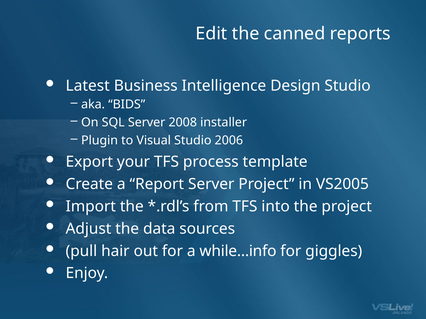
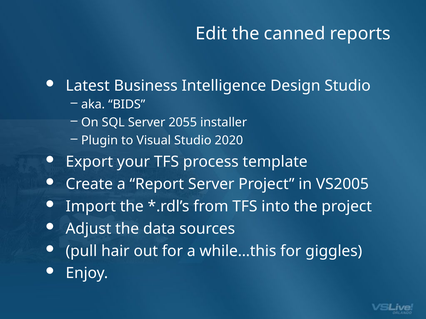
2008: 2008 -> 2055
2006: 2006 -> 2020
while…info: while…info -> while…this
